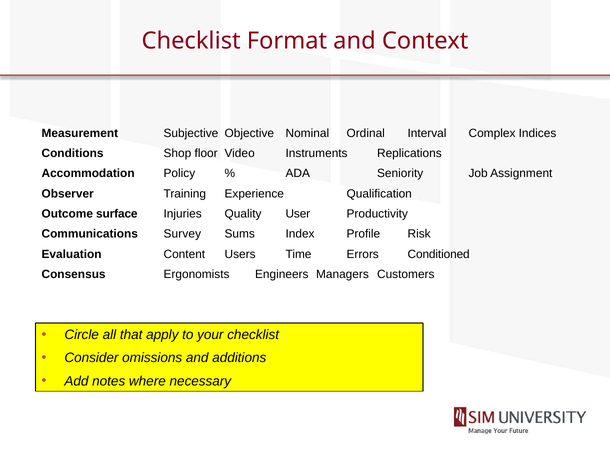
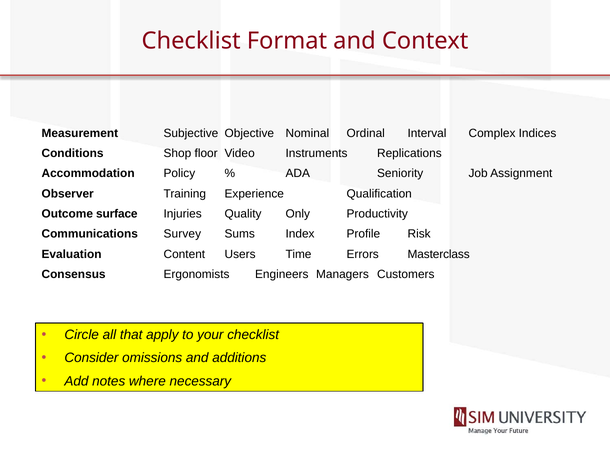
User: User -> Only
Conditioned: Conditioned -> Masterclass
